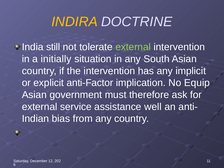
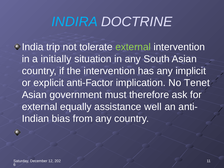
INDIRA colour: yellow -> light blue
still: still -> trip
Equip: Equip -> Tenet
service: service -> equally
